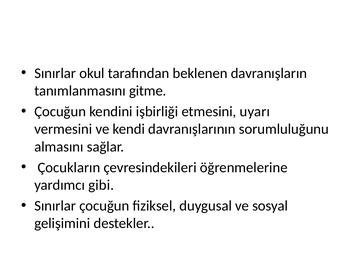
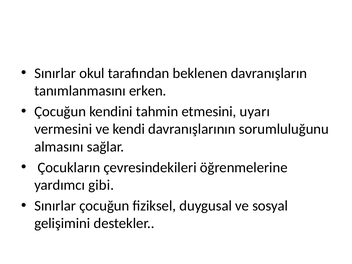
gitme: gitme -> erken
işbirliği: işbirliği -> tahmin
